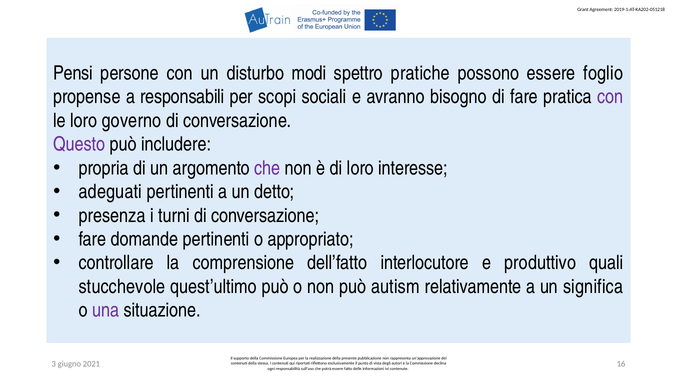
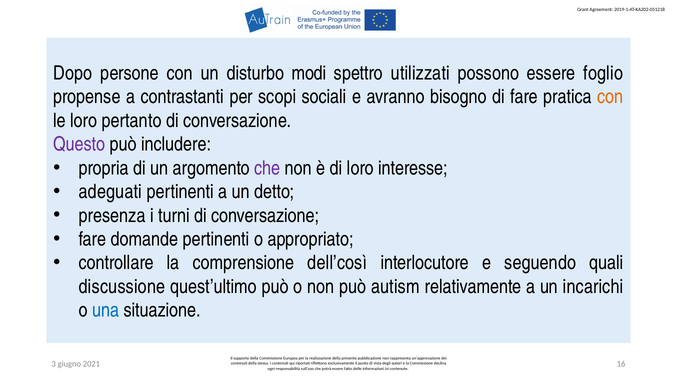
Pensi: Pensi -> Dopo
pratiche: pratiche -> utilizzati
responsabili: responsabili -> contrastanti
con at (610, 97) colour: purple -> orange
governo: governo -> pertanto
dell’fatto: dell’fatto -> dell’così
produttivo: produttivo -> seguendo
stucchevole: stucchevole -> discussione
significa: significa -> incarichi
una colour: purple -> blue
